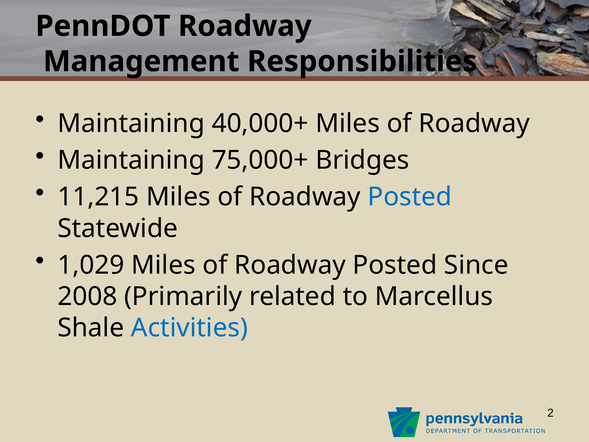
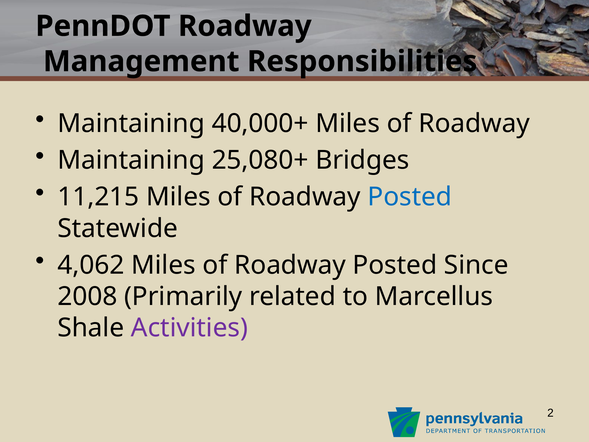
75,000+: 75,000+ -> 25,080+
1,029: 1,029 -> 4,062
Activities colour: blue -> purple
